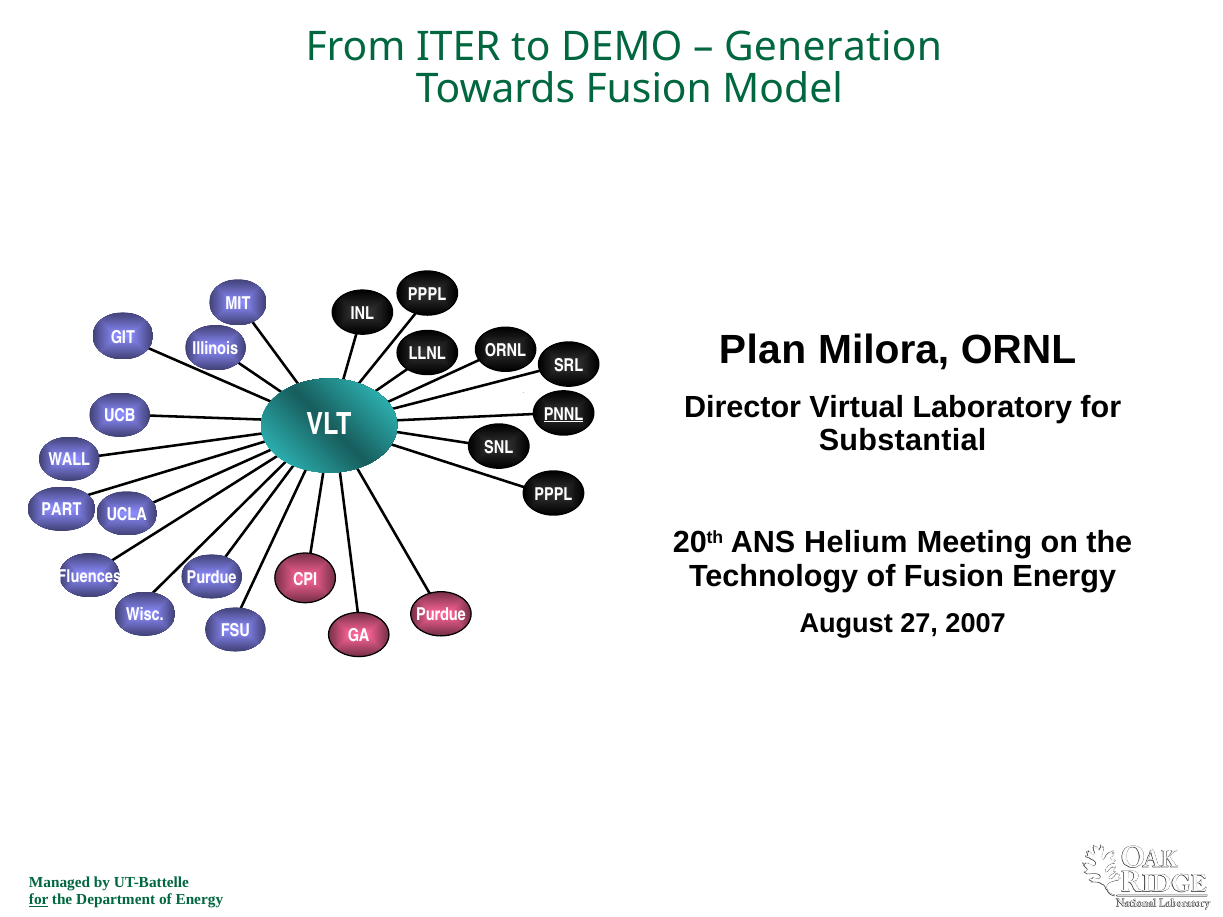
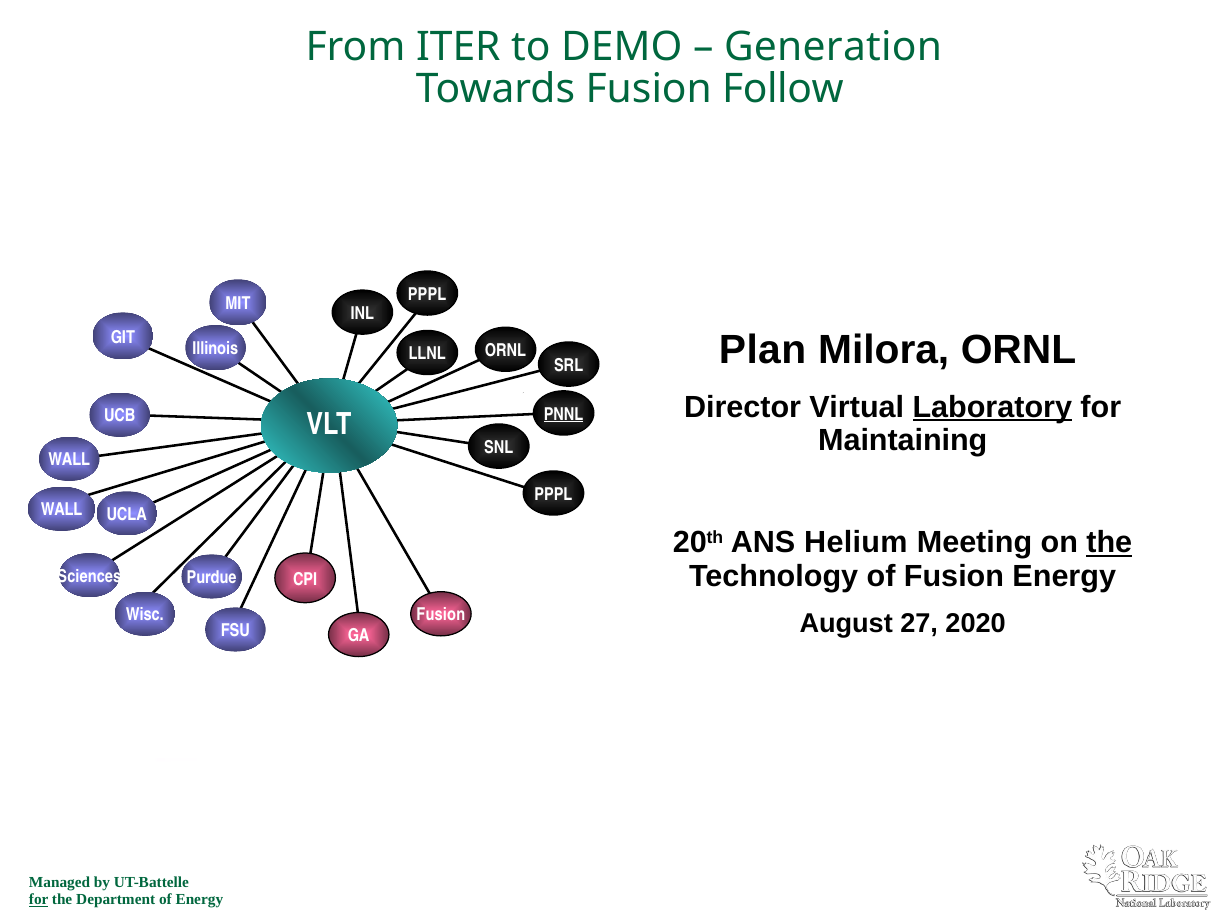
Model: Model -> Follow
Laboratory underline: none -> present
Substantial: Substantial -> Maintaining
PART at (61, 510): PART -> WALL
the at (1109, 543) underline: none -> present
Fluences: Fluences -> Sciences
Purdue at (441, 615): Purdue -> Fusion
2007: 2007 -> 2020
